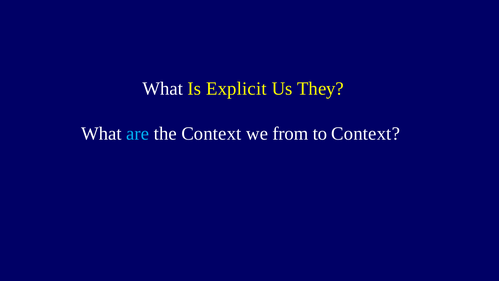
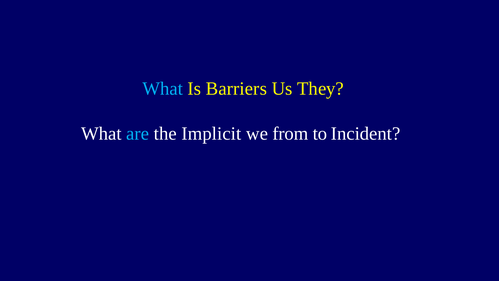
What at (163, 88) colour: white -> light blue
Explicit: Explicit -> Barriers
the Context: Context -> Implicit
to Context: Context -> Incident
